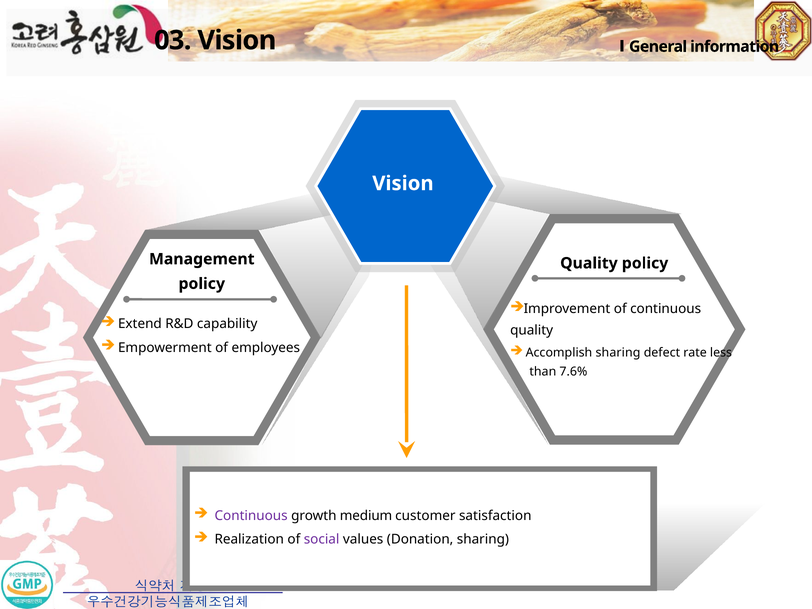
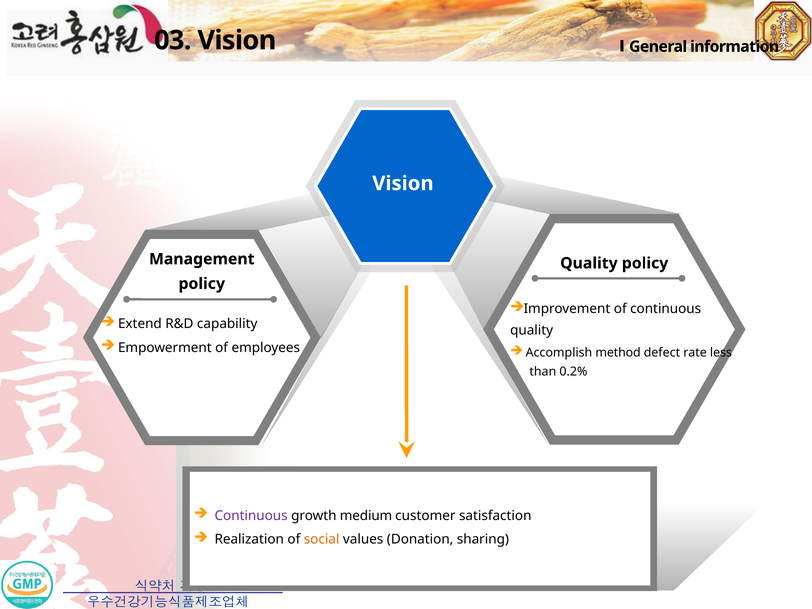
Accomplish sharing: sharing -> method
7.6%: 7.6% -> 0.2%
social colour: purple -> orange
